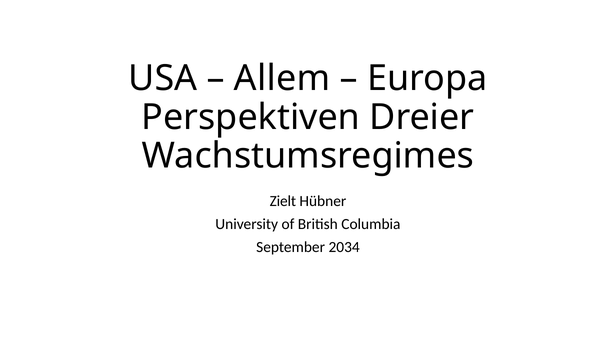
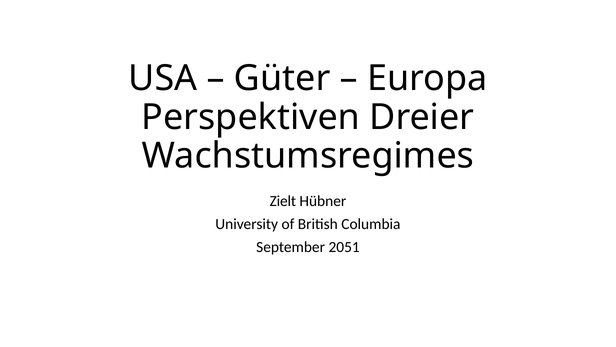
Allem: Allem -> Güter
2034: 2034 -> 2051
